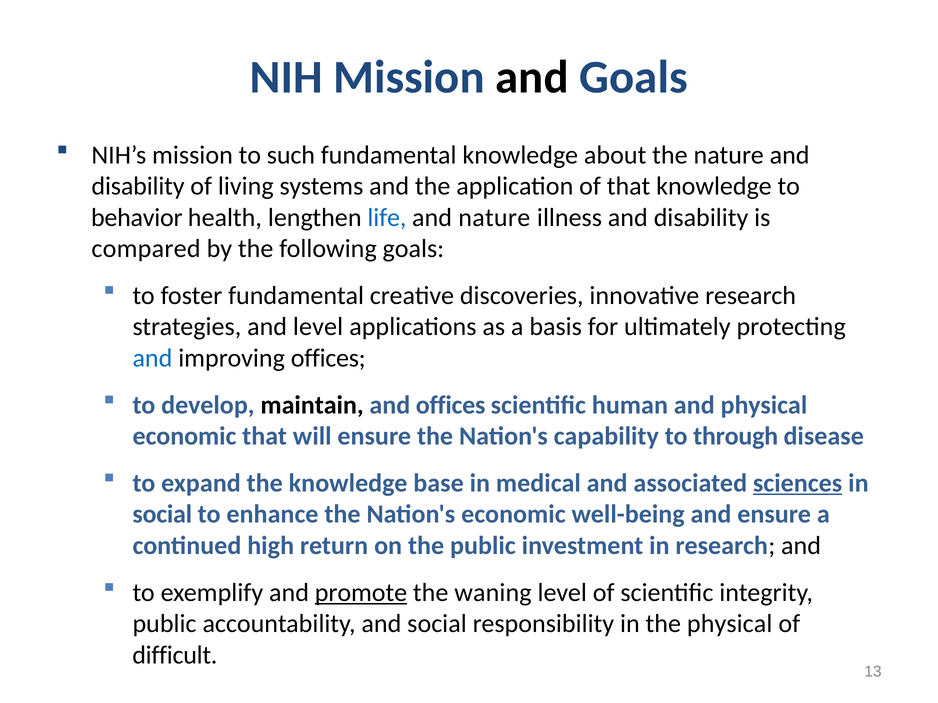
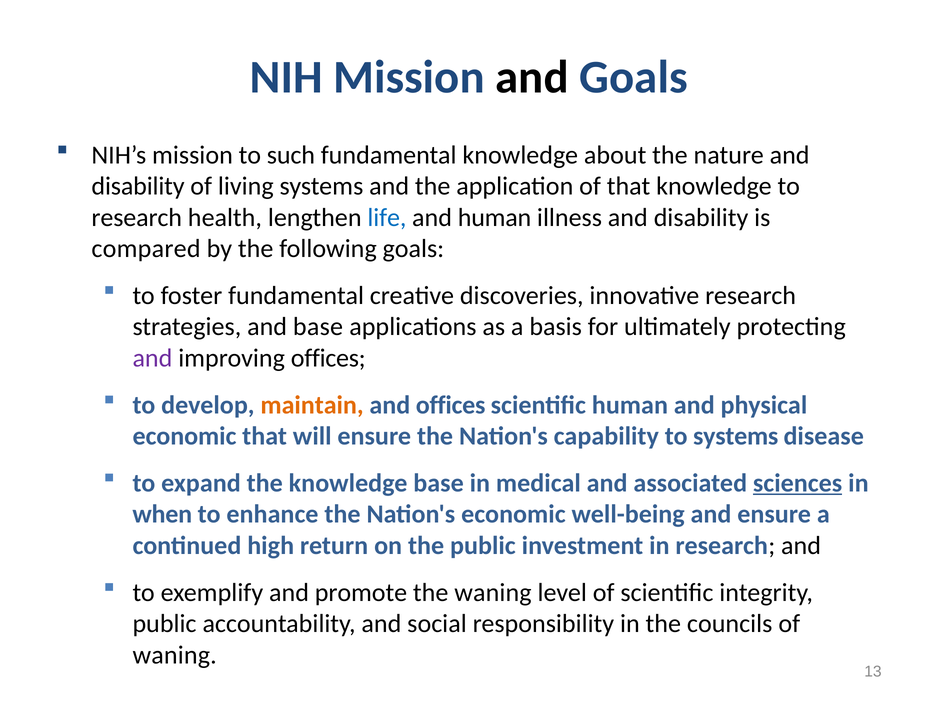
behavior at (137, 218): behavior -> research
and nature: nature -> human
and level: level -> base
and at (152, 358) colour: blue -> purple
maintain colour: black -> orange
to through: through -> systems
social at (162, 515): social -> when
promote underline: present -> none
the physical: physical -> councils
difficult at (175, 655): difficult -> waning
